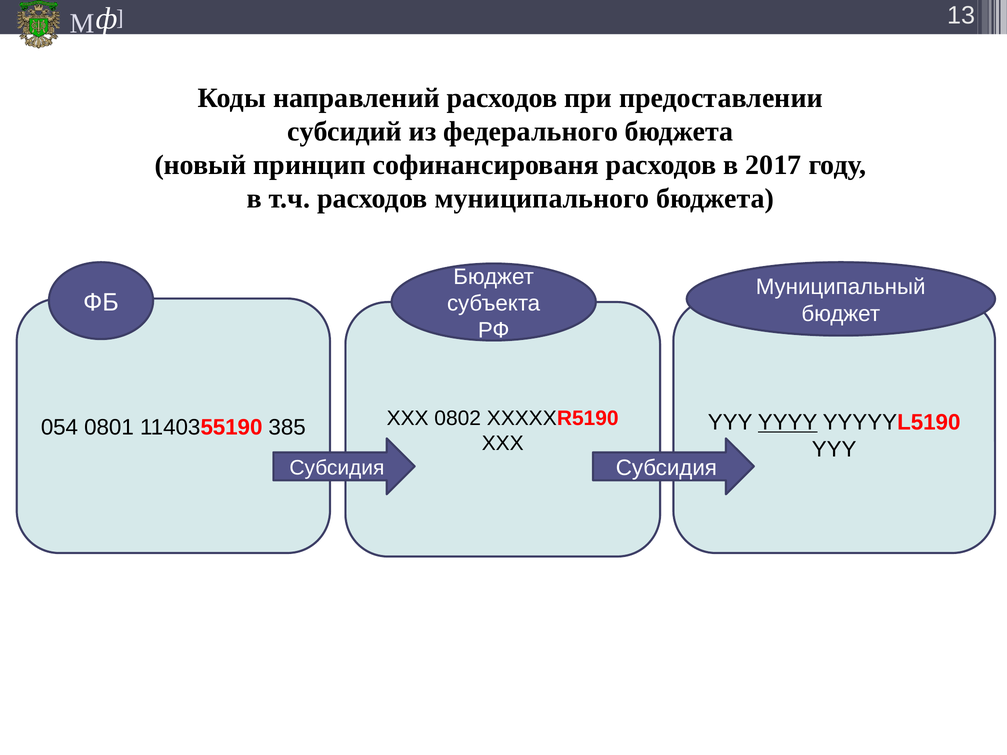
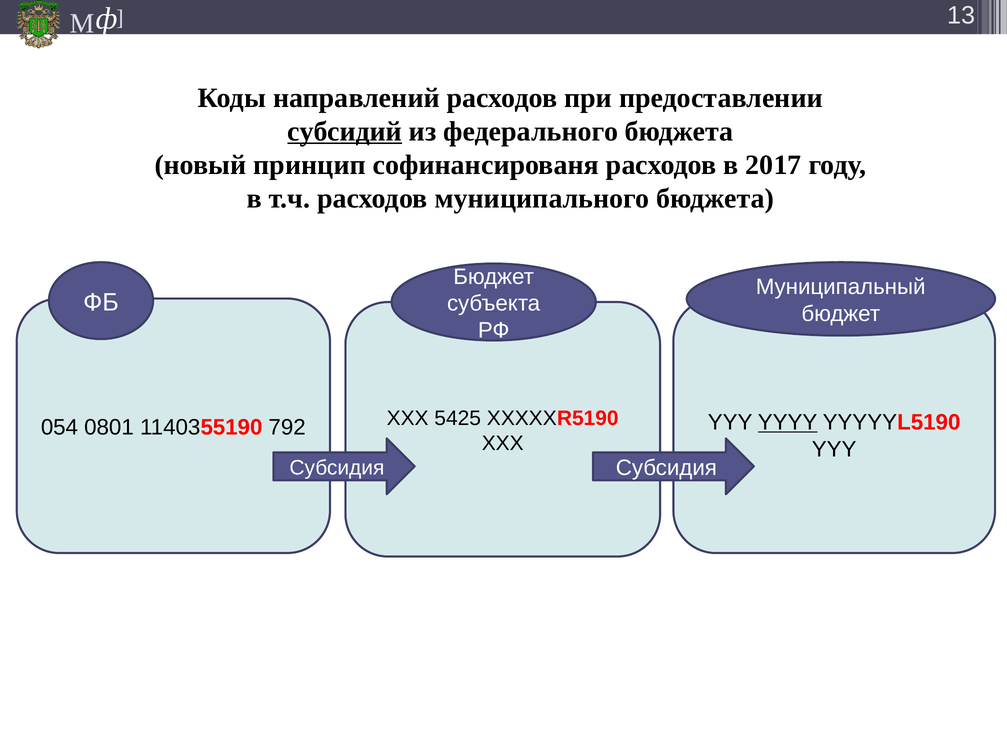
субсидий underline: none -> present
385: 385 -> 792
0802: 0802 -> 5425
